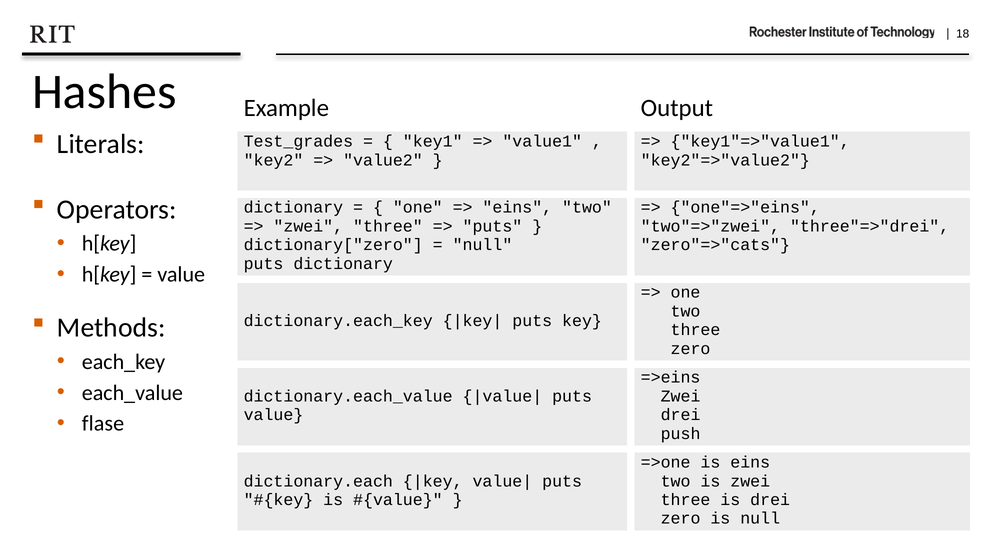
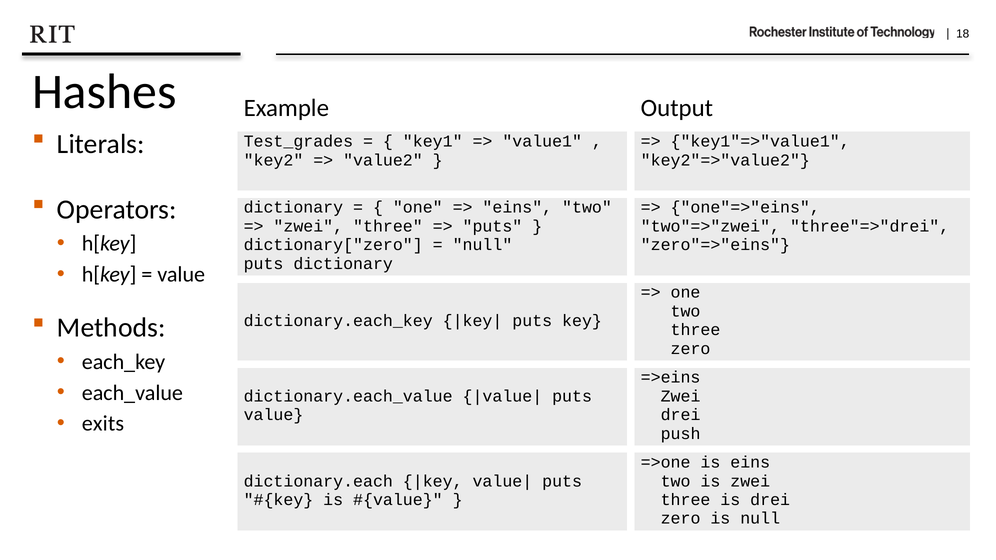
zero"=>"cats: zero"=>"cats -> zero"=>"eins
flase: flase -> exits
